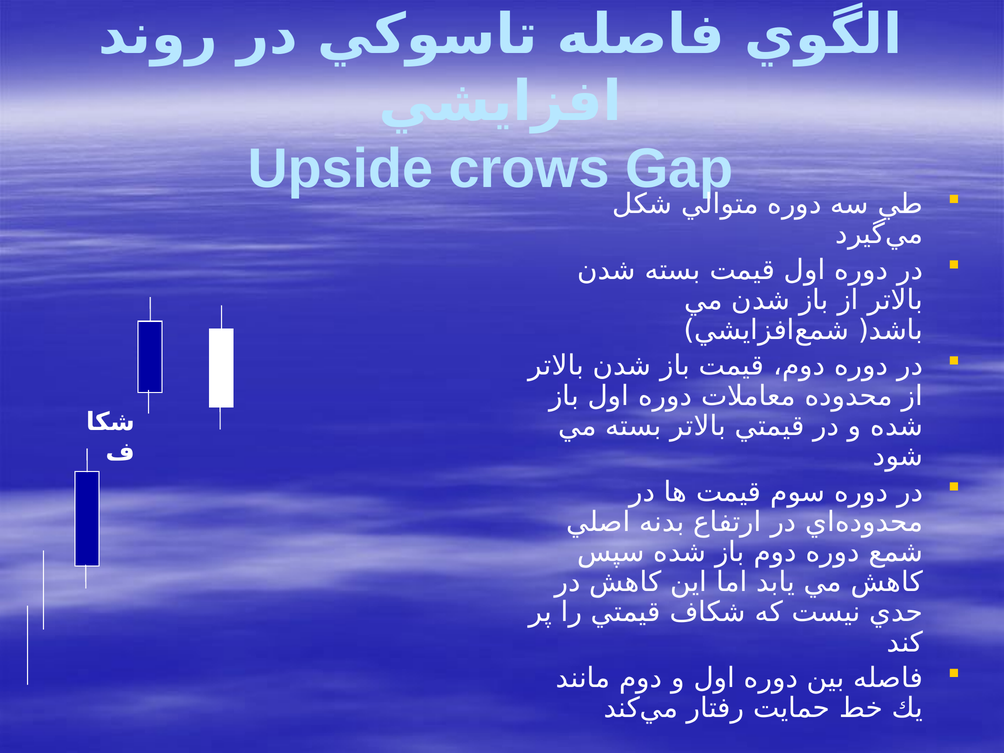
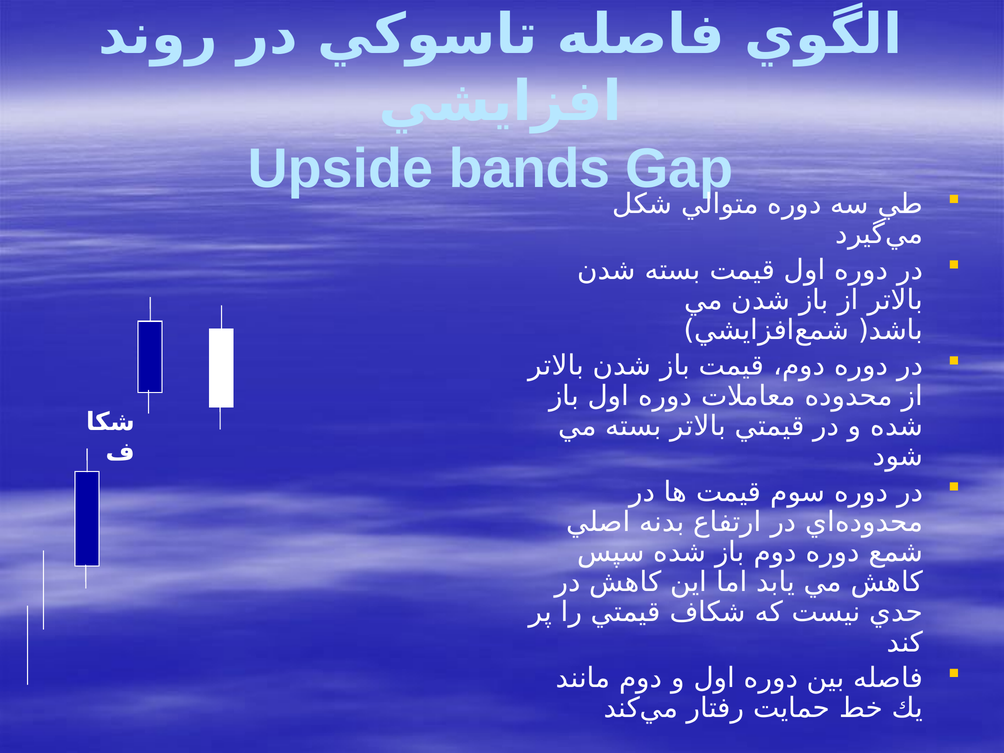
crows: crows -> bands
